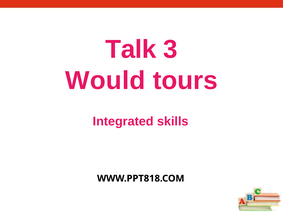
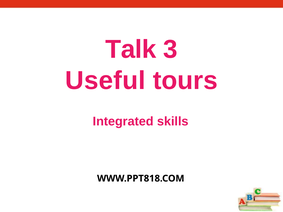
Would: Would -> Useful
